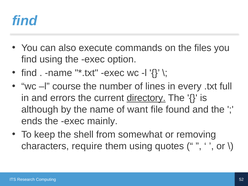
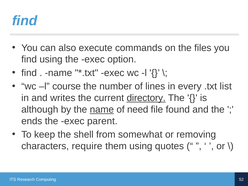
full: full -> list
errors: errors -> writes
name at (102, 109) underline: none -> present
want: want -> need
mainly: mainly -> parent
